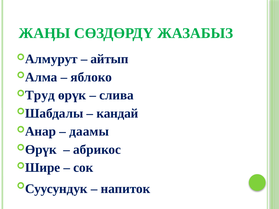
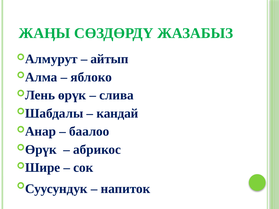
Труд: Труд -> Лень
даамы: даамы -> баалоо
